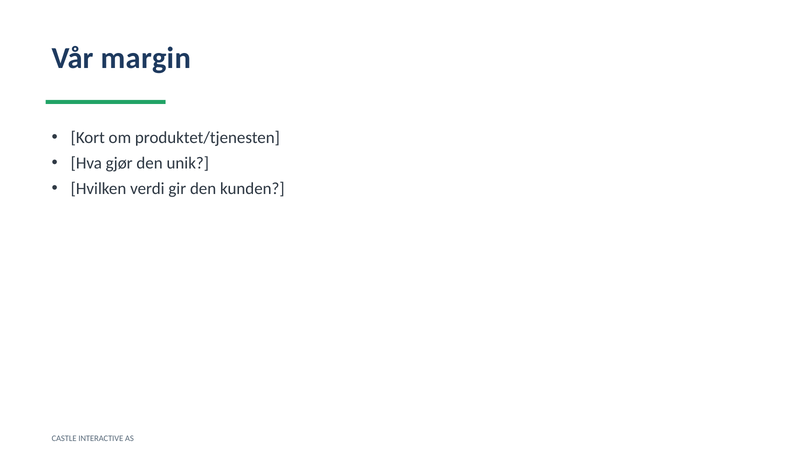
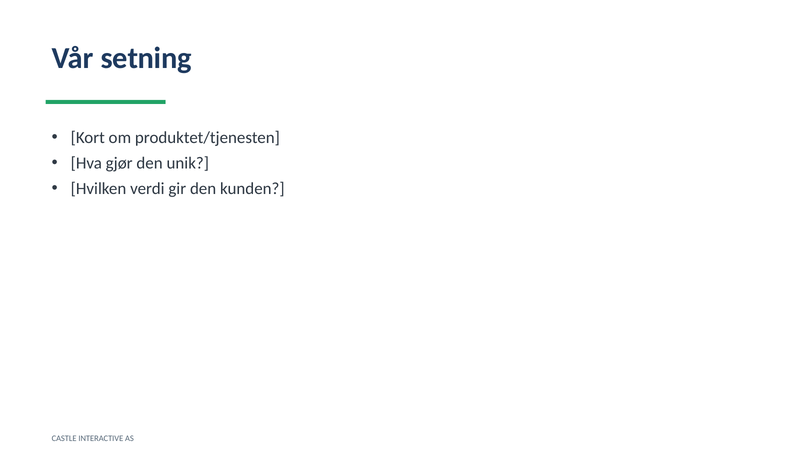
margin: margin -> setning
